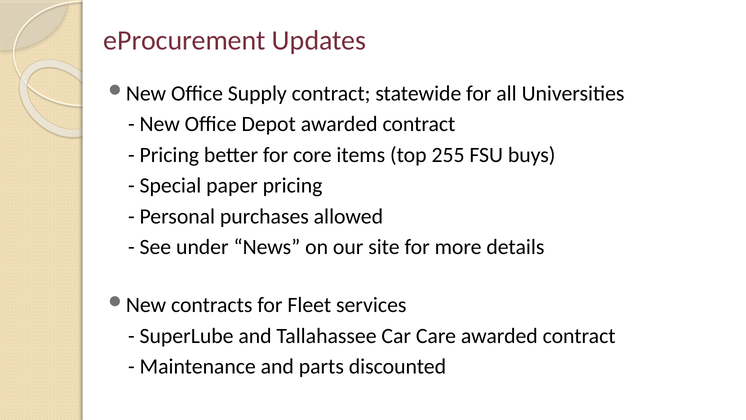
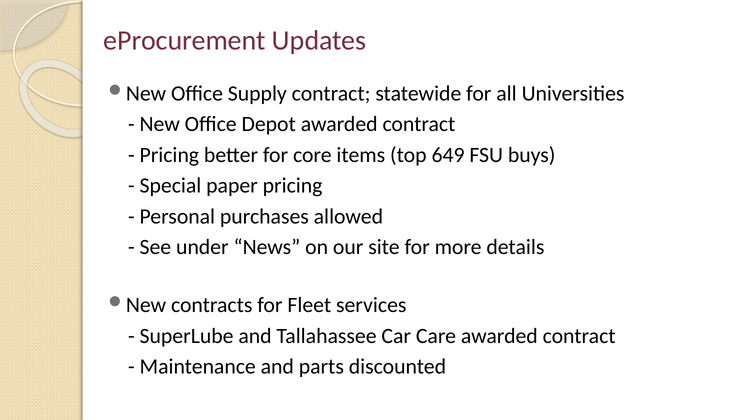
255: 255 -> 649
